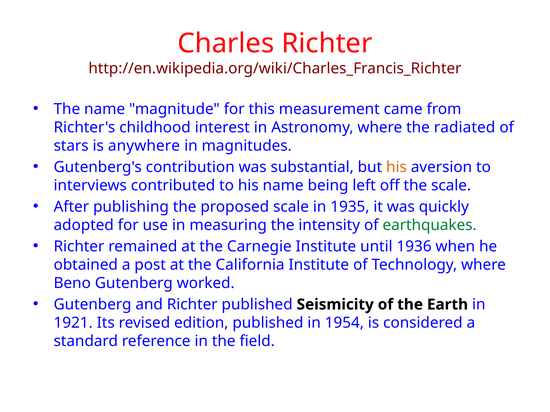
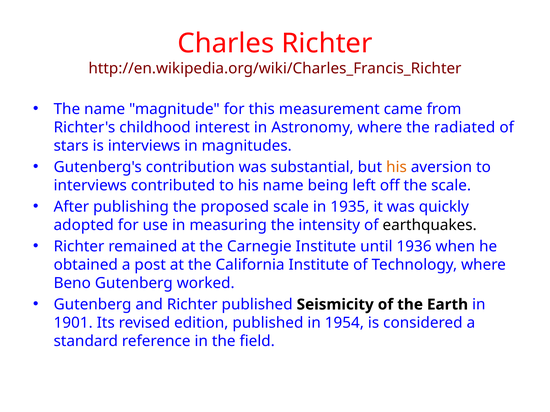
is anywhere: anywhere -> interviews
earthquakes colour: green -> black
1921: 1921 -> 1901
